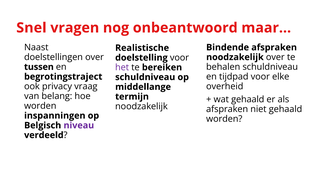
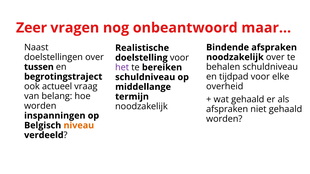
Snel: Snel -> Zeer
privacy: privacy -> actueel
niveau colour: purple -> orange
